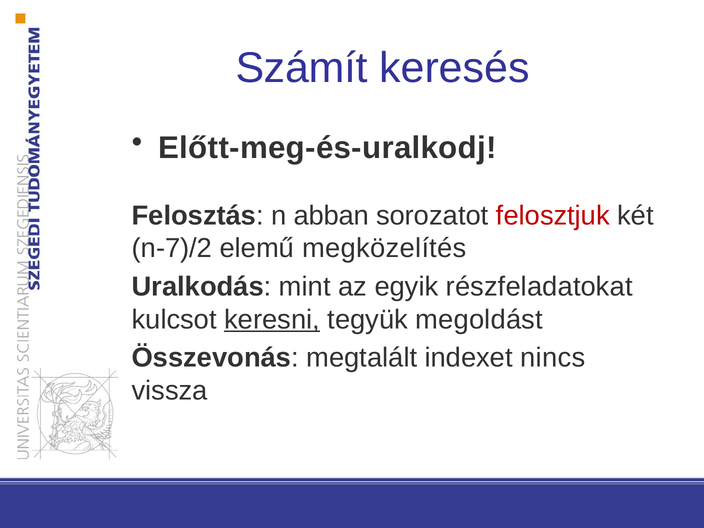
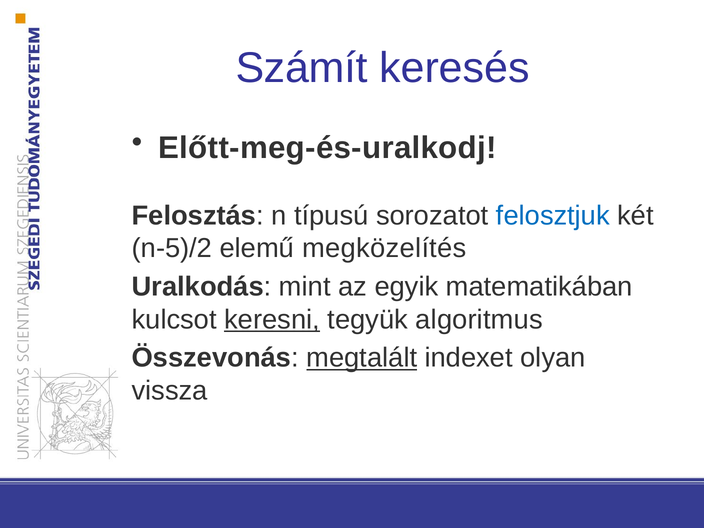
abban: abban -> típusú
felosztjuk colour: red -> blue
n-7)/2: n-7)/2 -> n-5)/2
részfeladatokat: részfeladatokat -> matematikában
megoldást: megoldást -> algoritmus
megtalált underline: none -> present
nincs: nincs -> olyan
